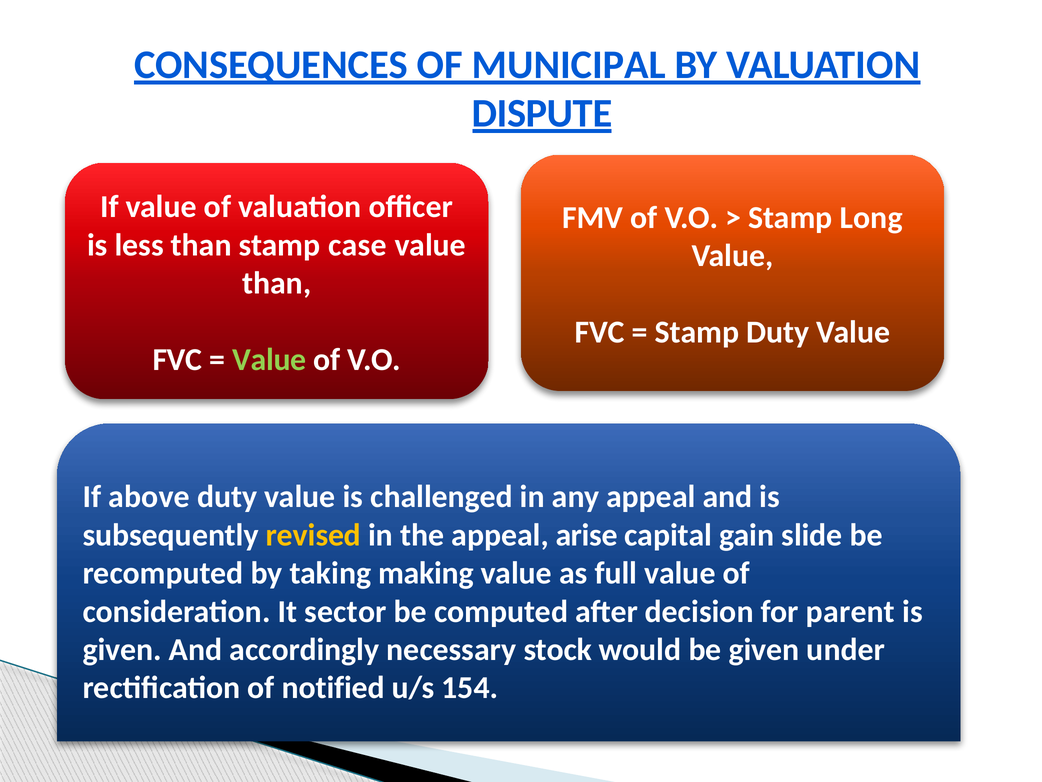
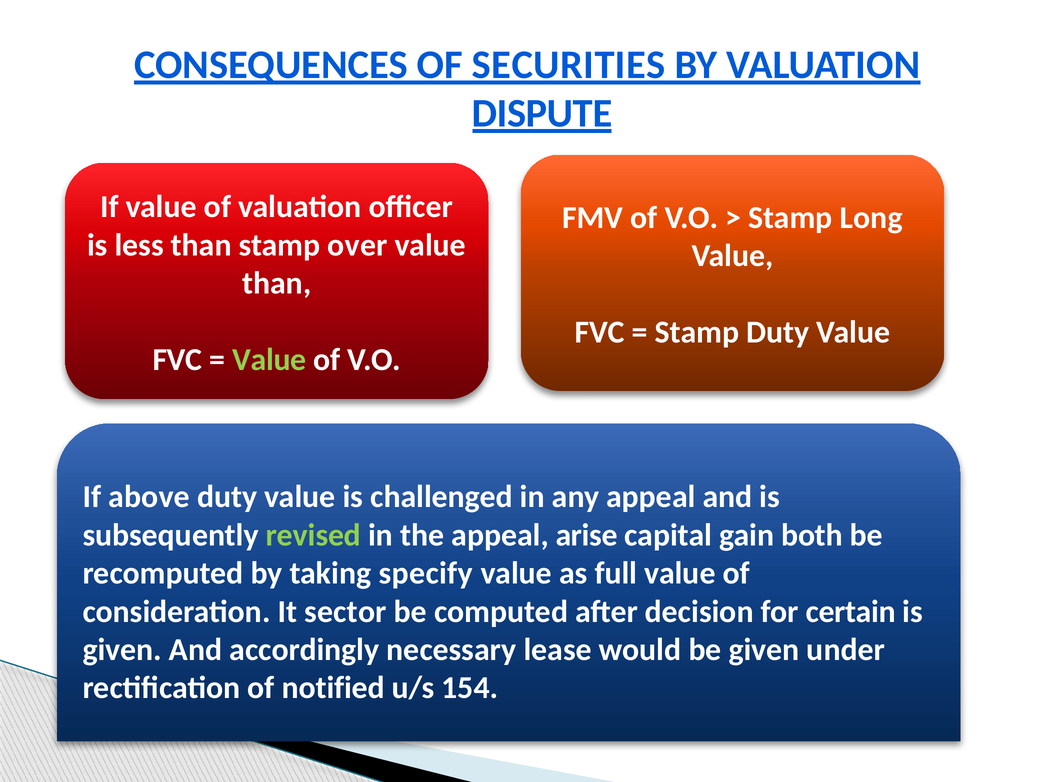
MUNICIPAL: MUNICIPAL -> SECURITIES
case: case -> over
revised colour: yellow -> light green
slide: slide -> both
making: making -> specify
parent: parent -> certain
stock: stock -> lease
